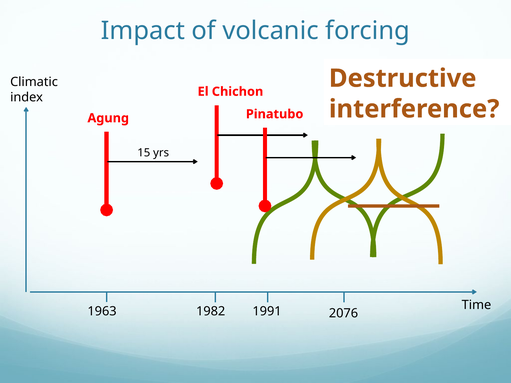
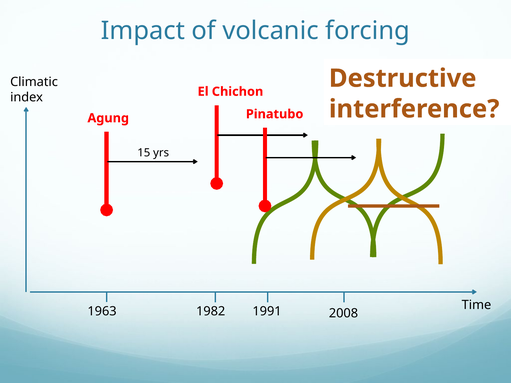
2076: 2076 -> 2008
